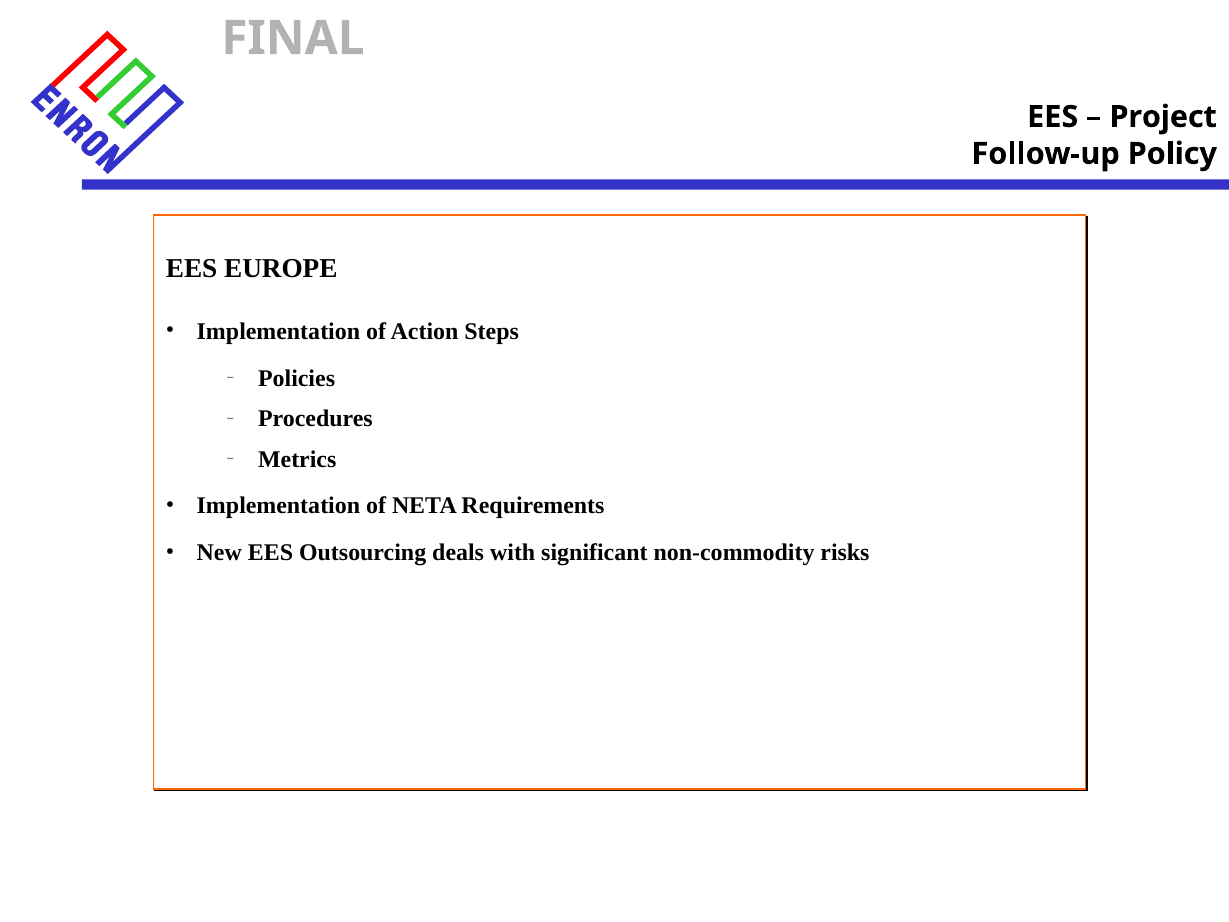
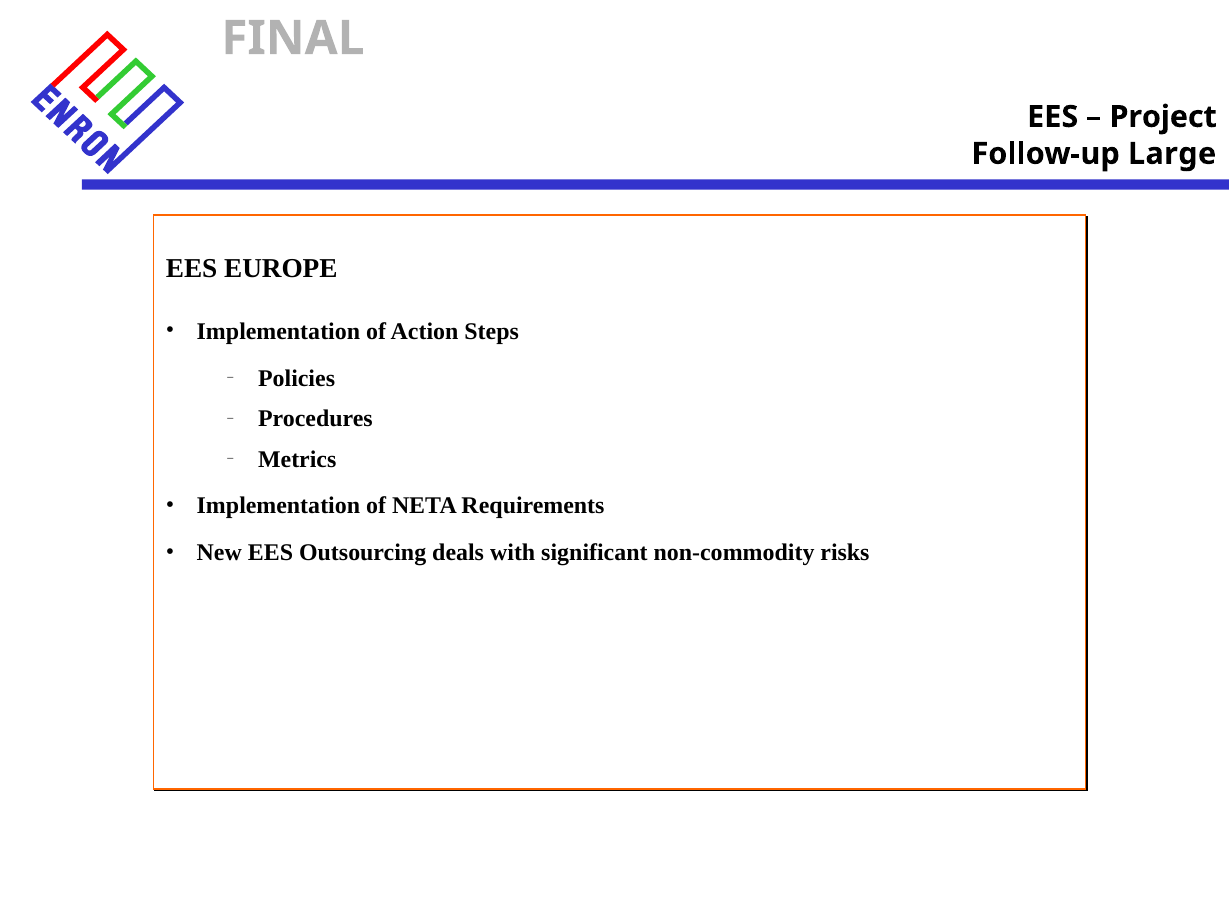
Policy: Policy -> Large
